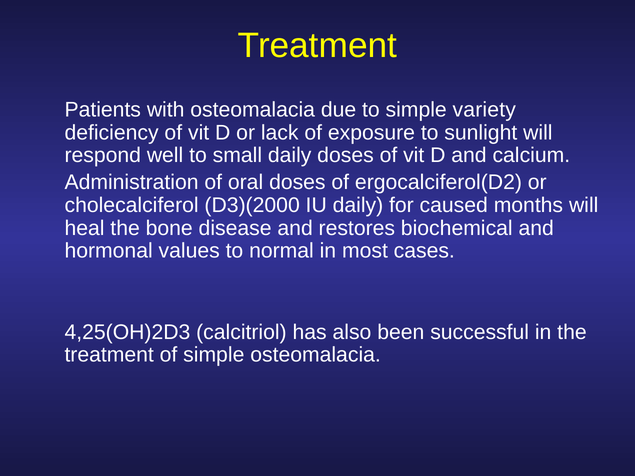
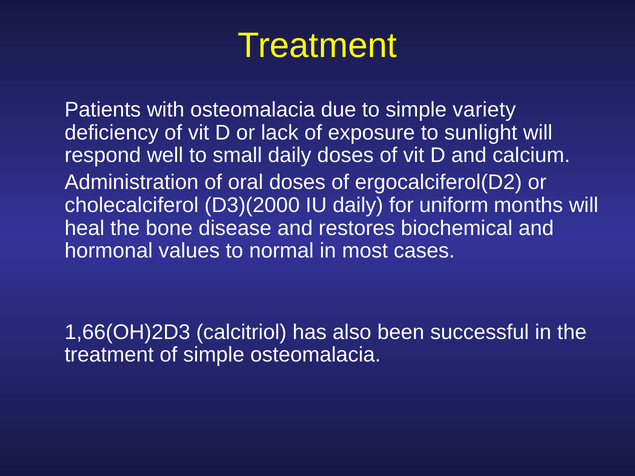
caused: caused -> uniform
4,25(OH)2D3: 4,25(OH)2D3 -> 1,66(OH)2D3
